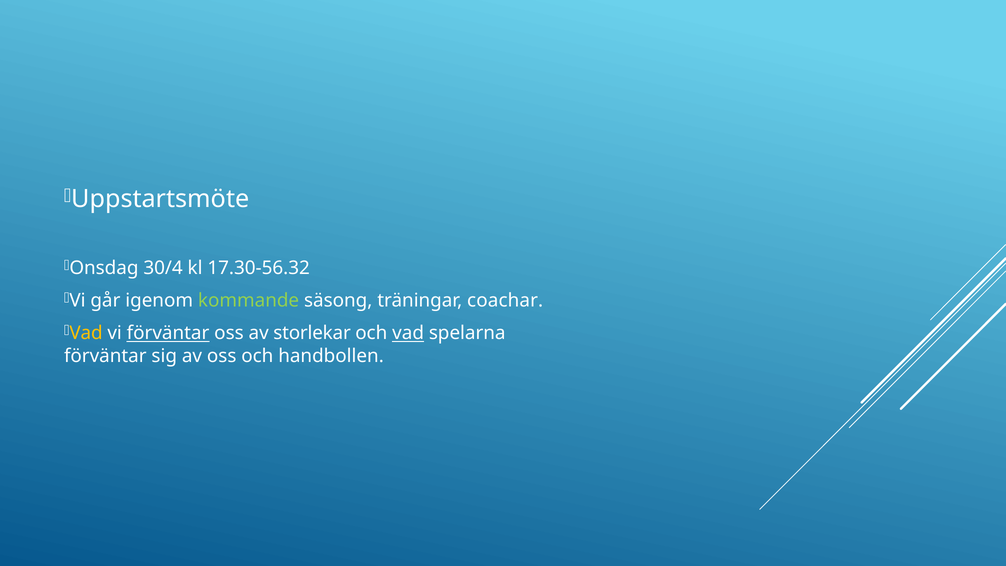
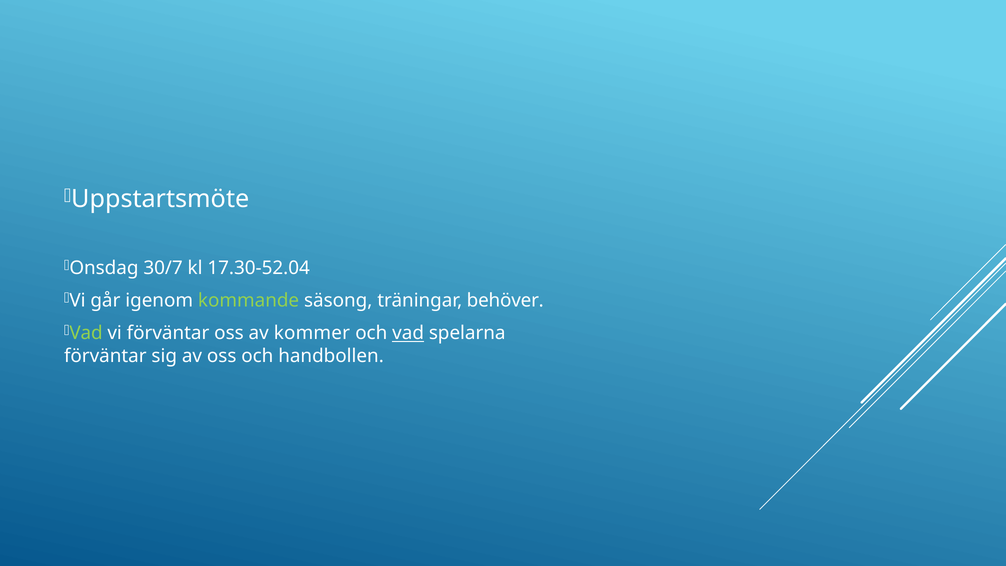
30/4: 30/4 -> 30/7
17.30-56.32: 17.30-56.32 -> 17.30-52.04
coachar: coachar -> behöver
Vad at (86, 333) colour: yellow -> light green
förväntar at (168, 333) underline: present -> none
storlekar: storlekar -> kommer
